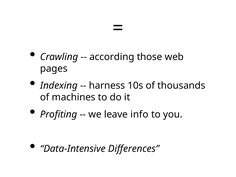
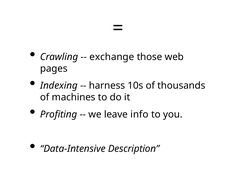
according: according -> exchange
Differences: Differences -> Description
